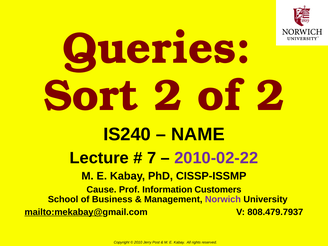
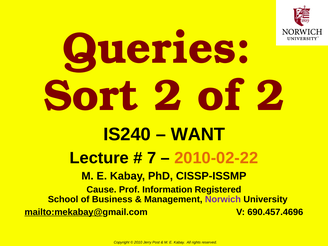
NAME: NAME -> WANT
2010-02-22 colour: purple -> orange
Customers: Customers -> Registered
808.479.7937: 808.479.7937 -> 690.457.4696
